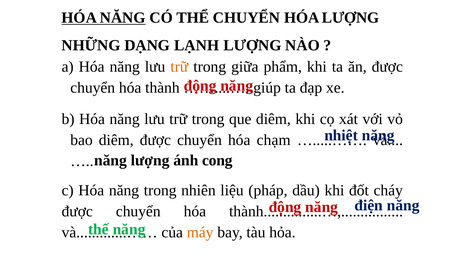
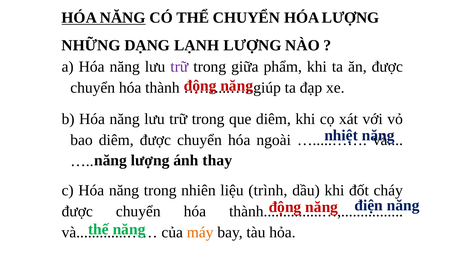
trữ at (179, 67) colour: orange -> purple
chạm: chạm -> ngoài
cong: cong -> thay
pháp: pháp -> trình
